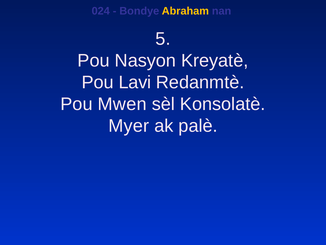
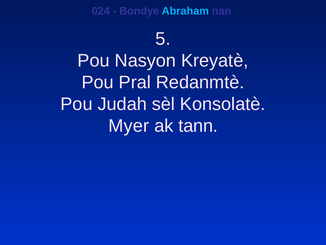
Abraham colour: yellow -> light blue
Lavi: Lavi -> Pral
Mwen: Mwen -> Judah
palè: palè -> tann
